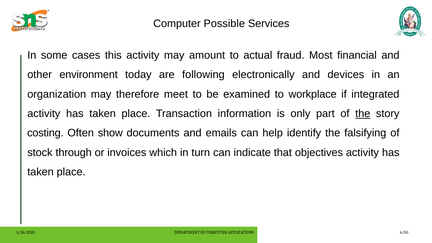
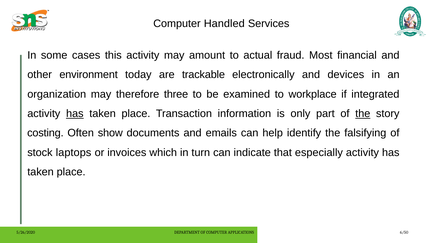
Possible: Possible -> Handled
following: following -> trackable
meet: meet -> three
has at (75, 114) underline: none -> present
through: through -> laptops
objectives: objectives -> especially
